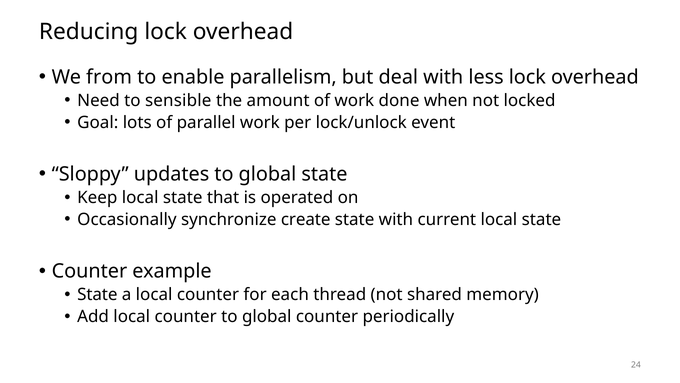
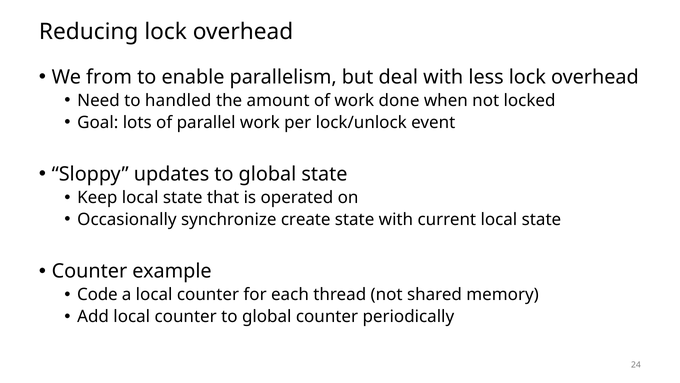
sensible: sensible -> handled
State at (97, 294): State -> Code
